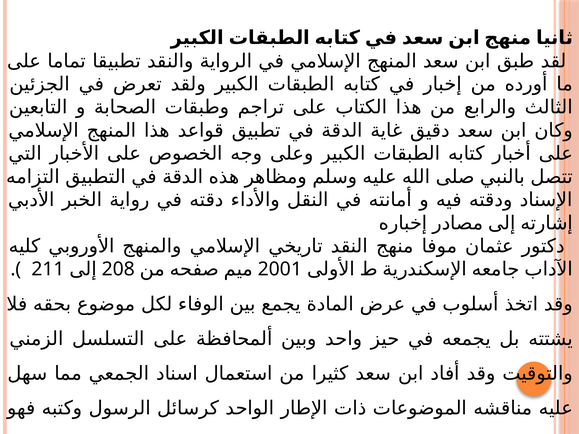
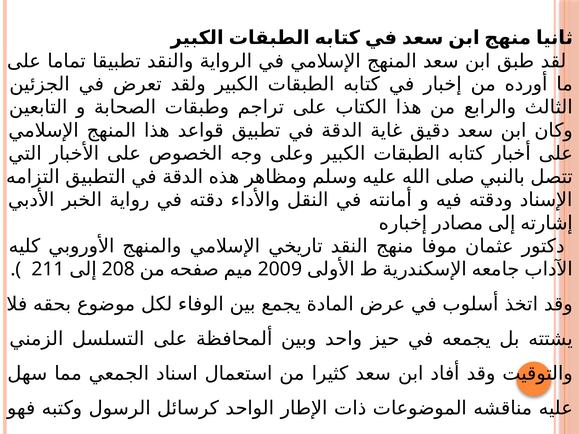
2001: 2001 -> 2009
